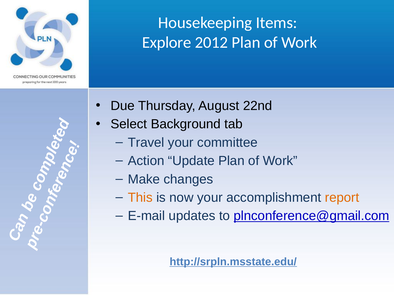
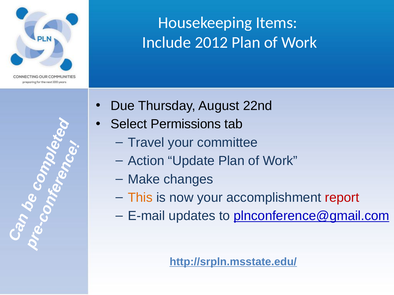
Explore: Explore -> Include
Background: Background -> Permissions
report colour: orange -> red
